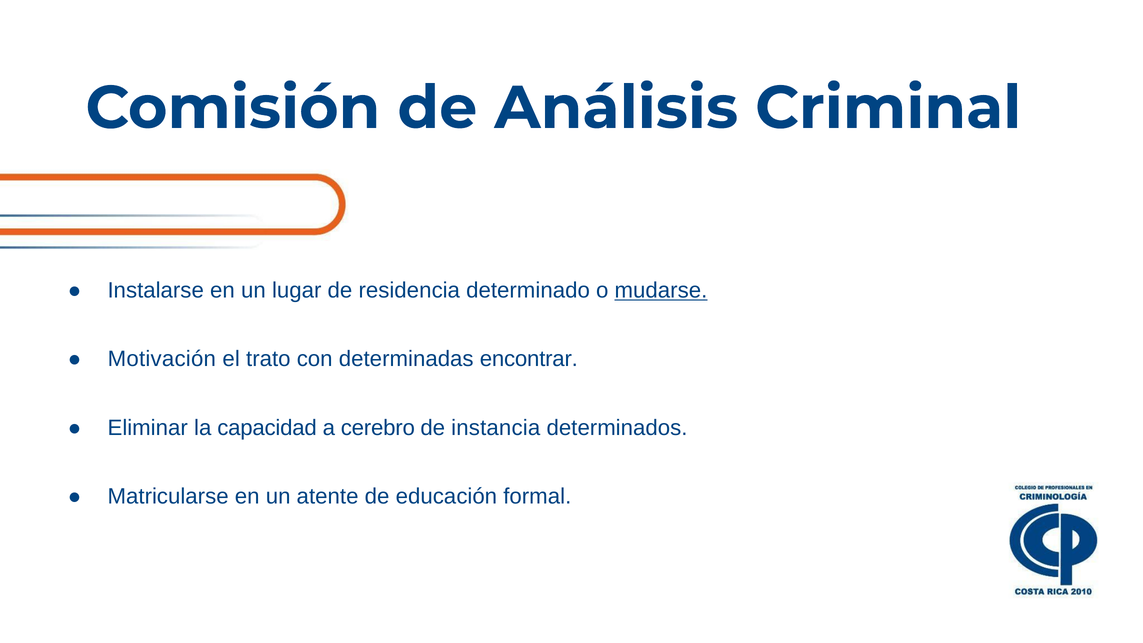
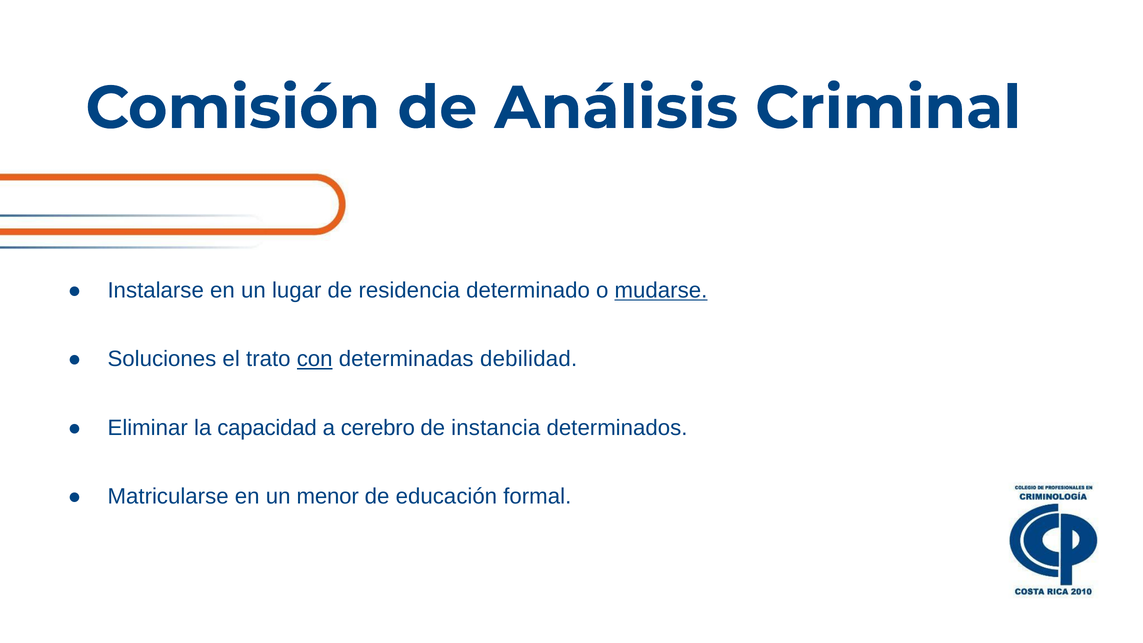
Motivación: Motivación -> Soluciones
con underline: none -> present
encontrar: encontrar -> debilidad
atente: atente -> menor
